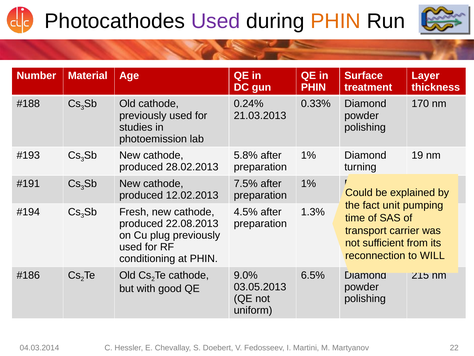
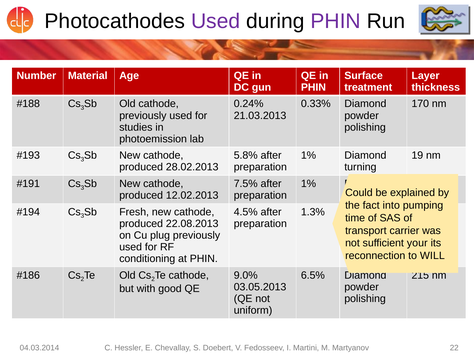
PHIN at (336, 21) colour: orange -> purple
unit: unit -> into
from: from -> your
